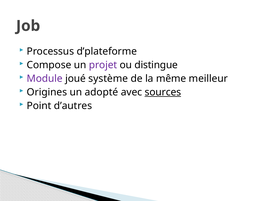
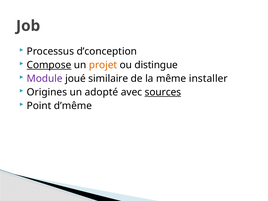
d’plateforme: d’plateforme -> d’conception
Compose underline: none -> present
projet colour: purple -> orange
système: système -> similaire
meilleur: meilleur -> installer
d’autres: d’autres -> d’même
